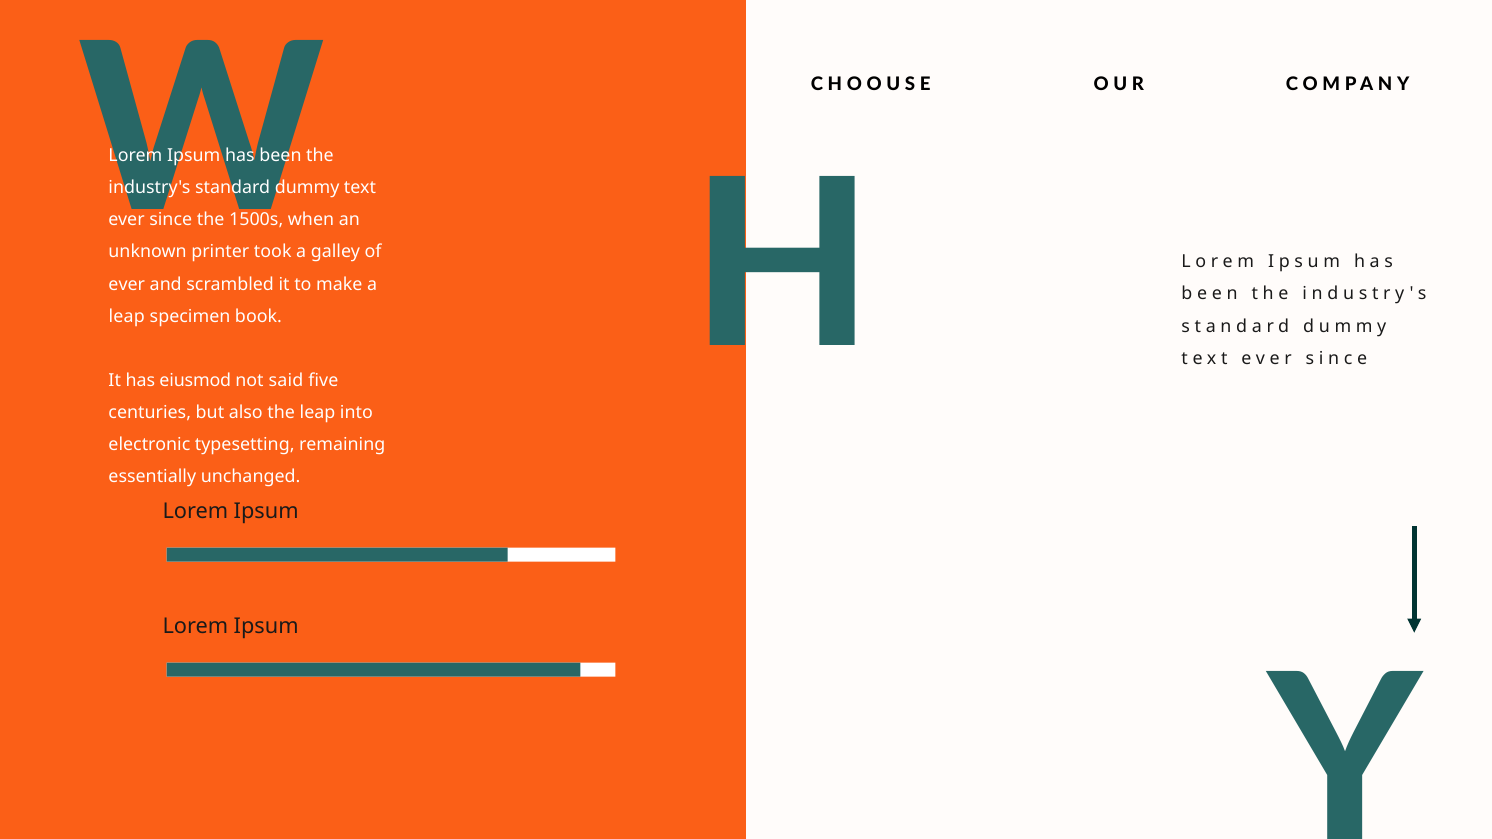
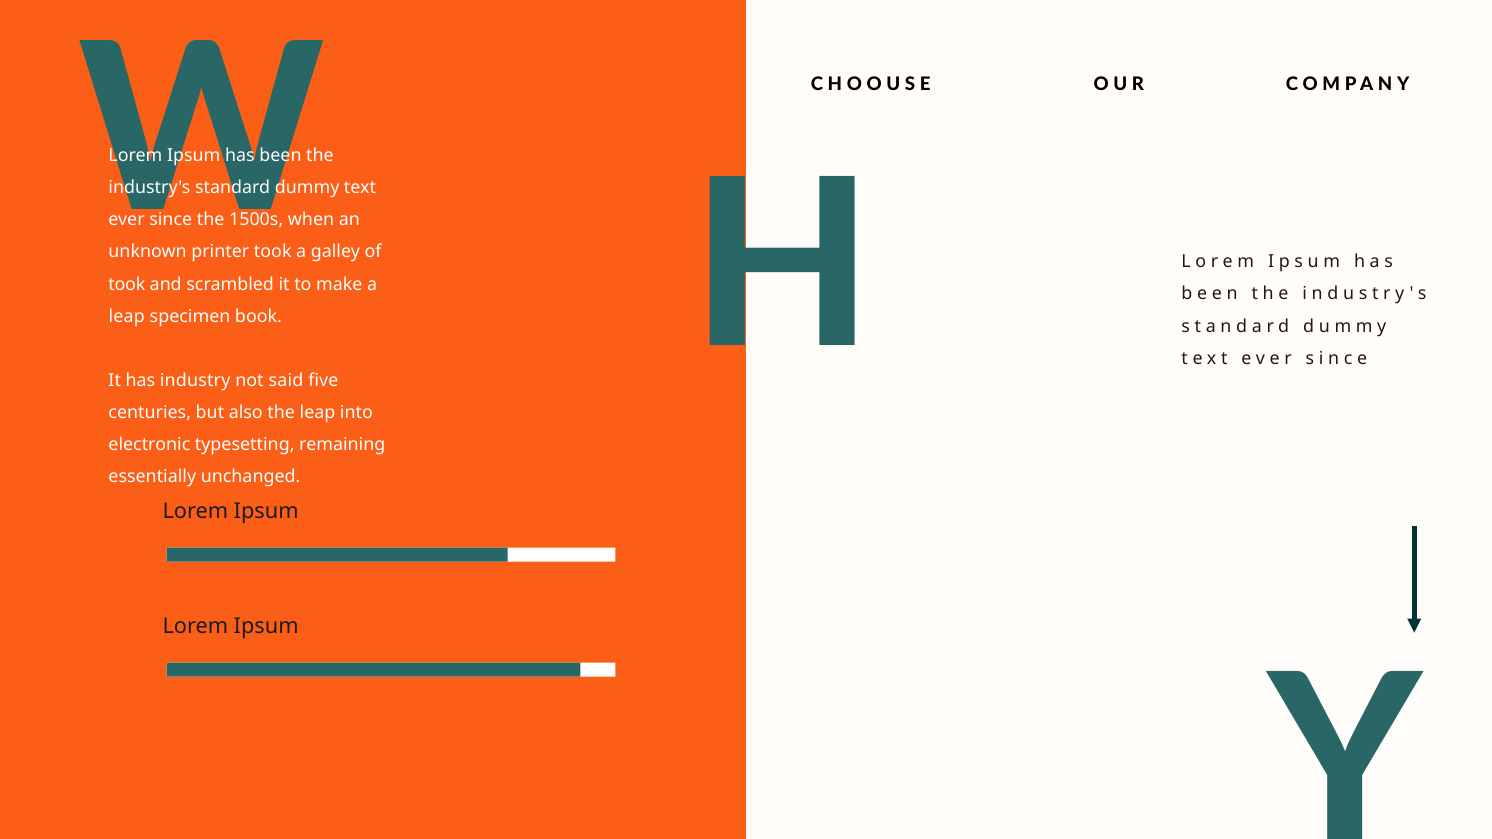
ever at (127, 284): ever -> took
eiusmod: eiusmod -> industry
